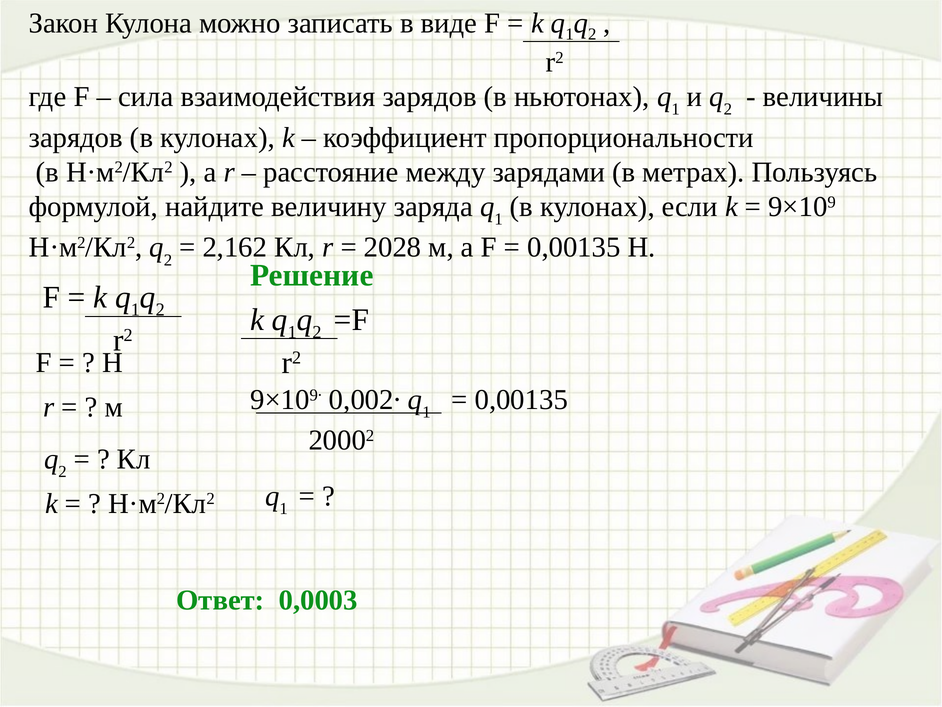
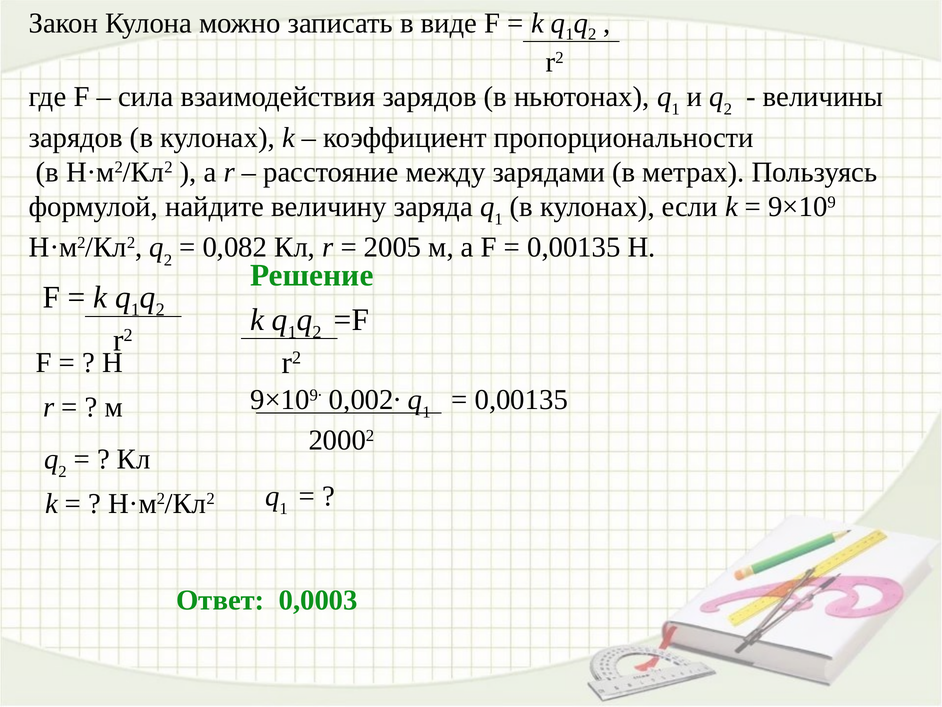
2,162: 2,162 -> 0,082
2028: 2028 -> 2005
